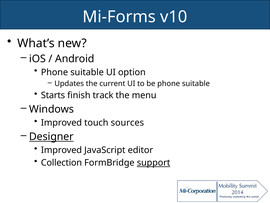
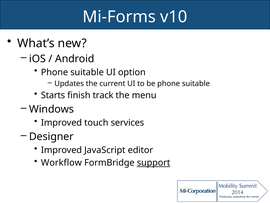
sources: sources -> services
Designer underline: present -> none
Collection: Collection -> Workflow
